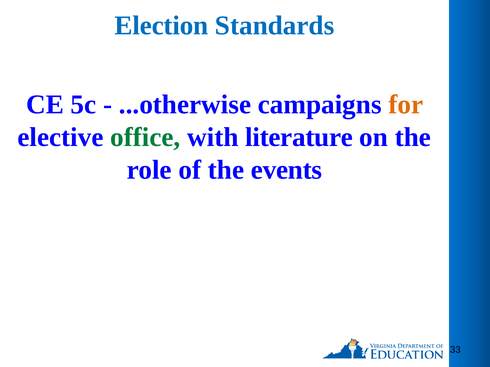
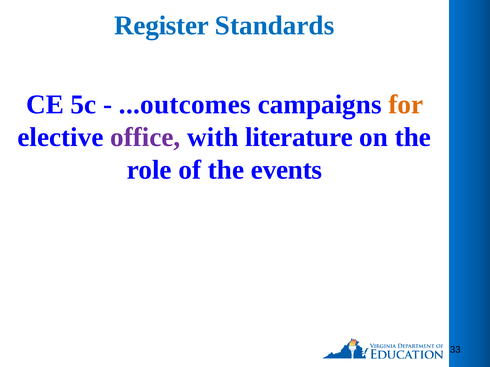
Election: Election -> Register
...otherwise: ...otherwise -> ...outcomes
office colour: green -> purple
